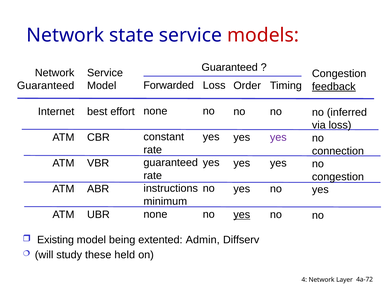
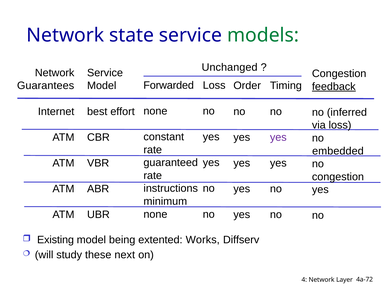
models colour: red -> green
Guaranteed at (230, 67): Guaranteed -> Unchanged
Guaranteed at (46, 86): Guaranteed -> Guarantees
connection: connection -> embedded
yes at (242, 215) underline: present -> none
Admin: Admin -> Works
held: held -> next
